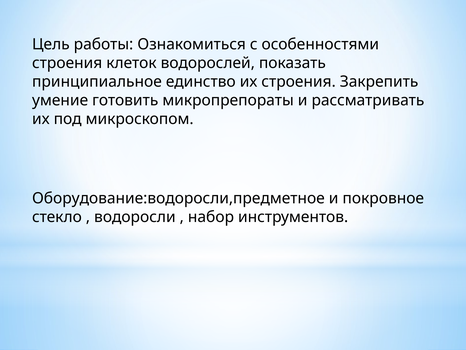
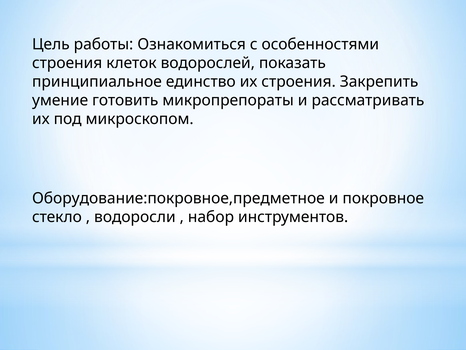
Оборудование:водоросли,предметное: Оборудование:водоросли,предметное -> Оборудование:покровное,предметное
